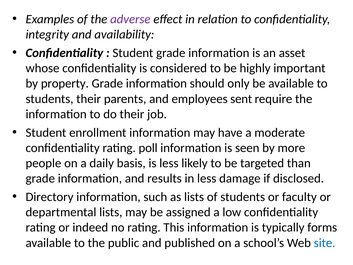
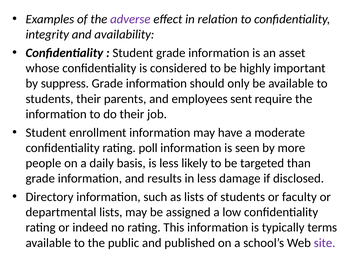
property: property -> suppress
forms: forms -> terms
site colour: blue -> purple
